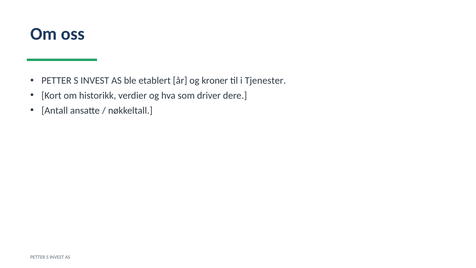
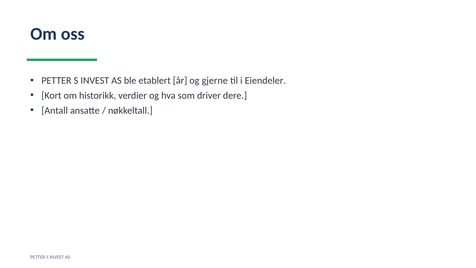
kroner: kroner -> gjerne
Tjenester: Tjenester -> Eiendeler
